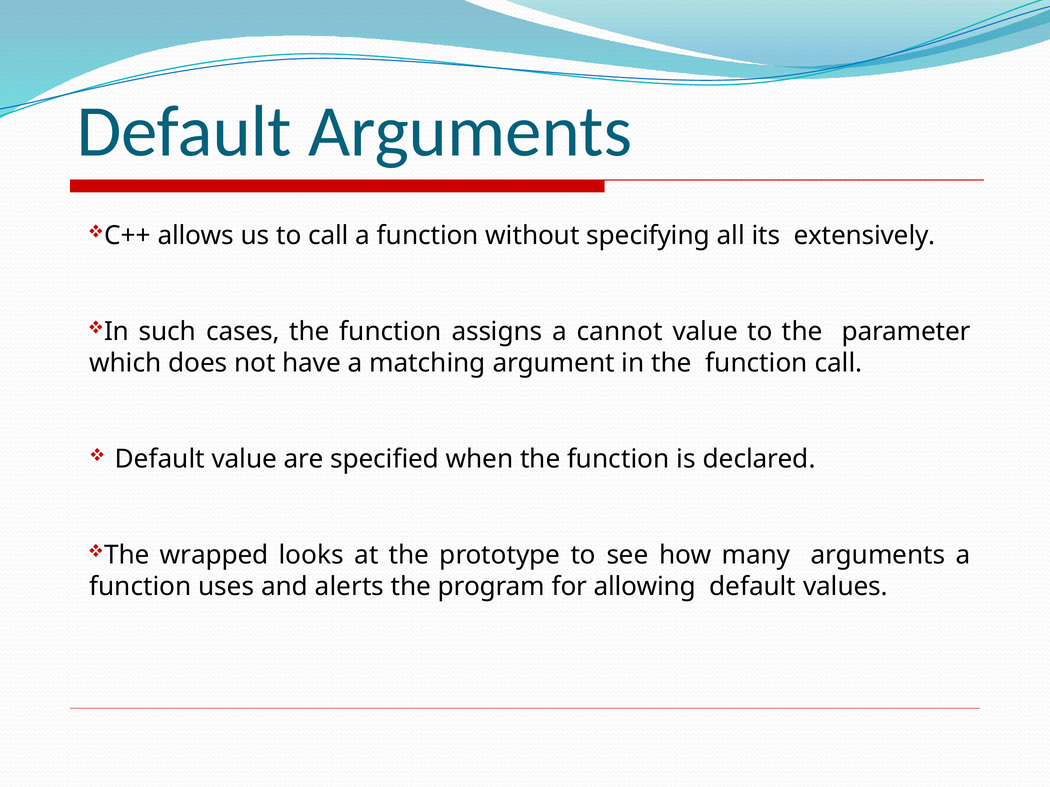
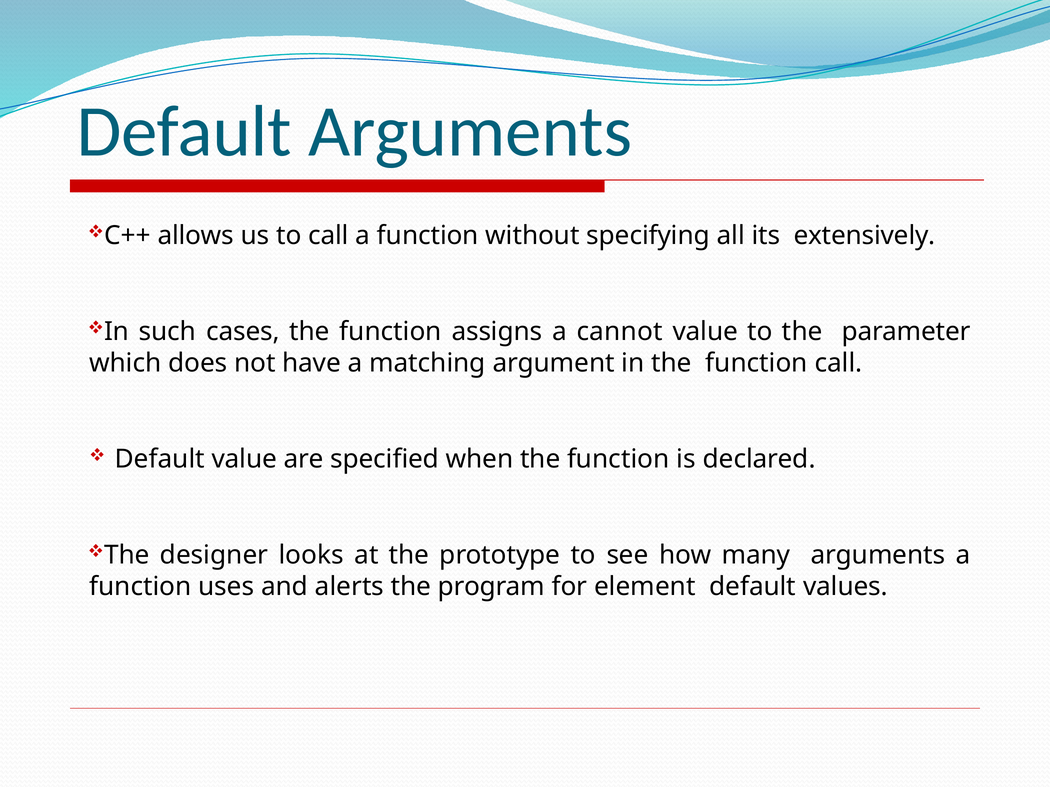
wrapped: wrapped -> designer
allowing: allowing -> element
